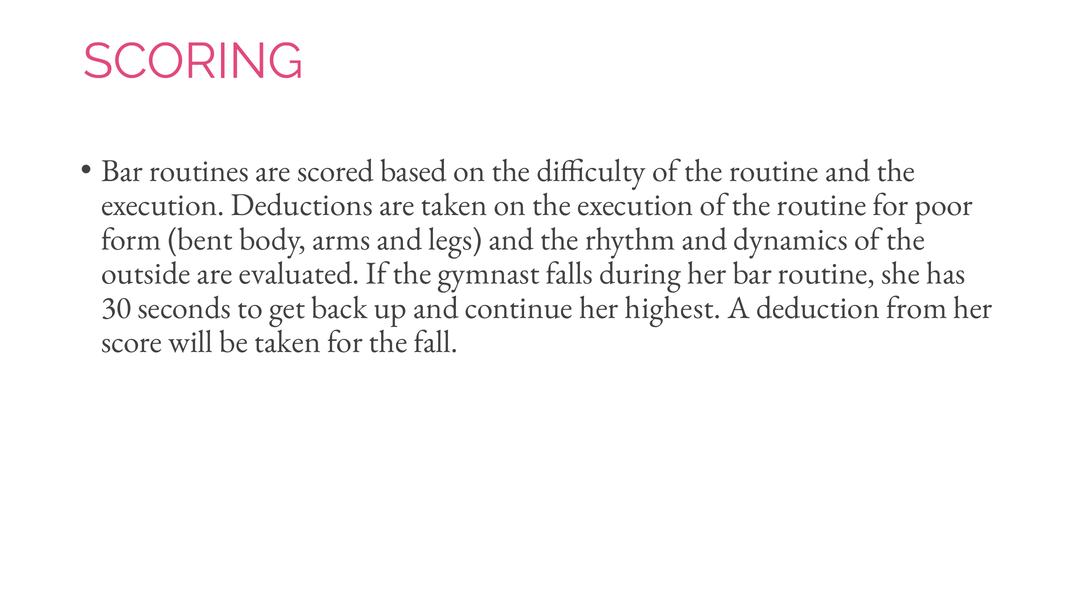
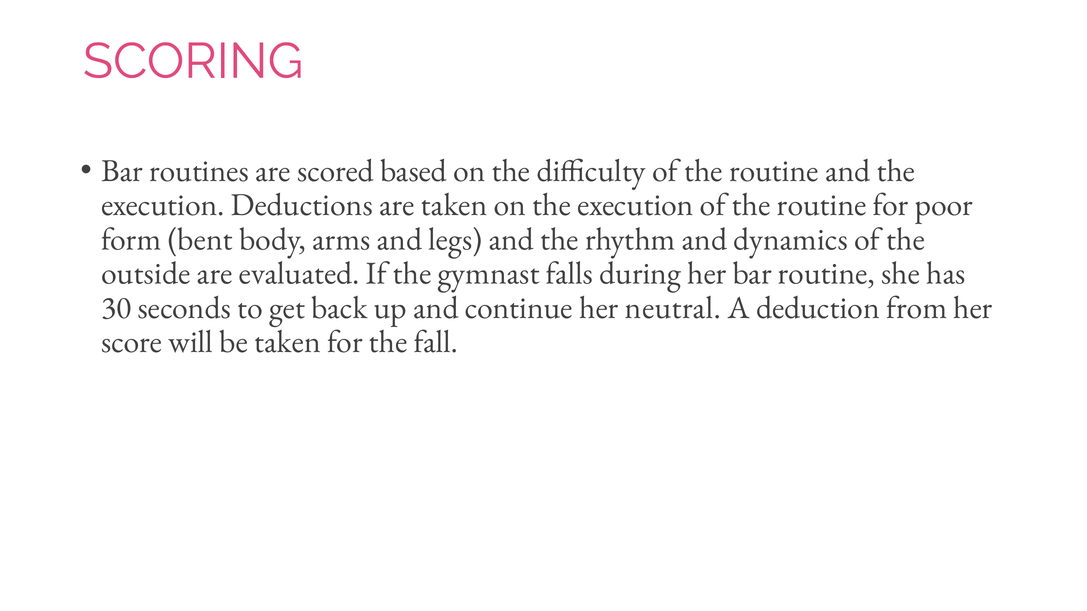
highest: highest -> neutral
